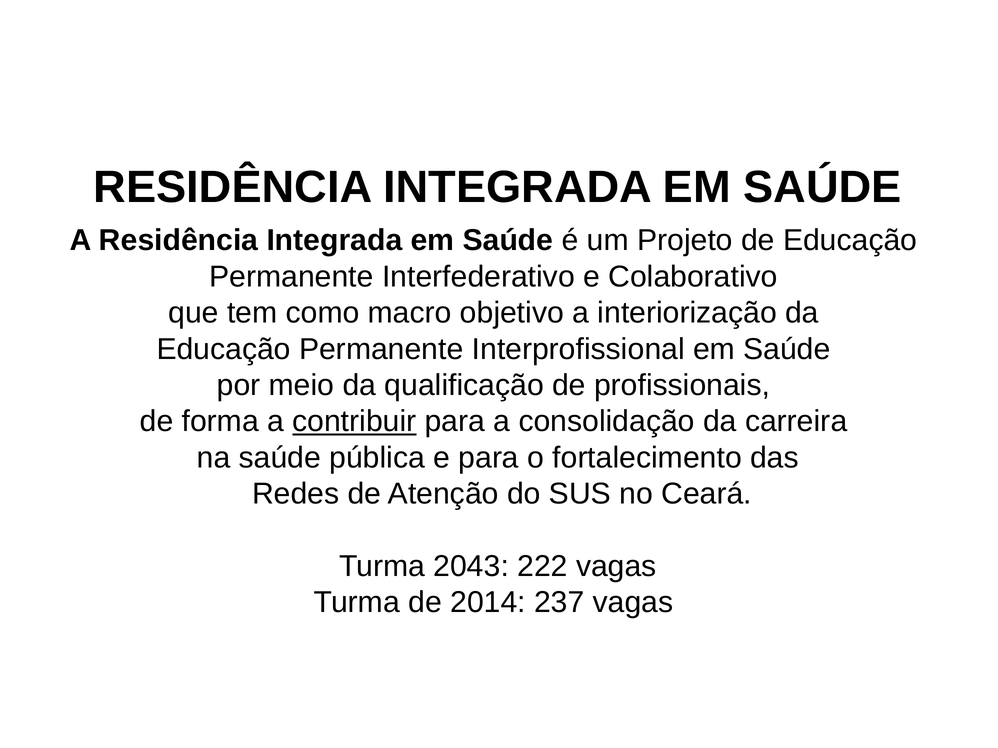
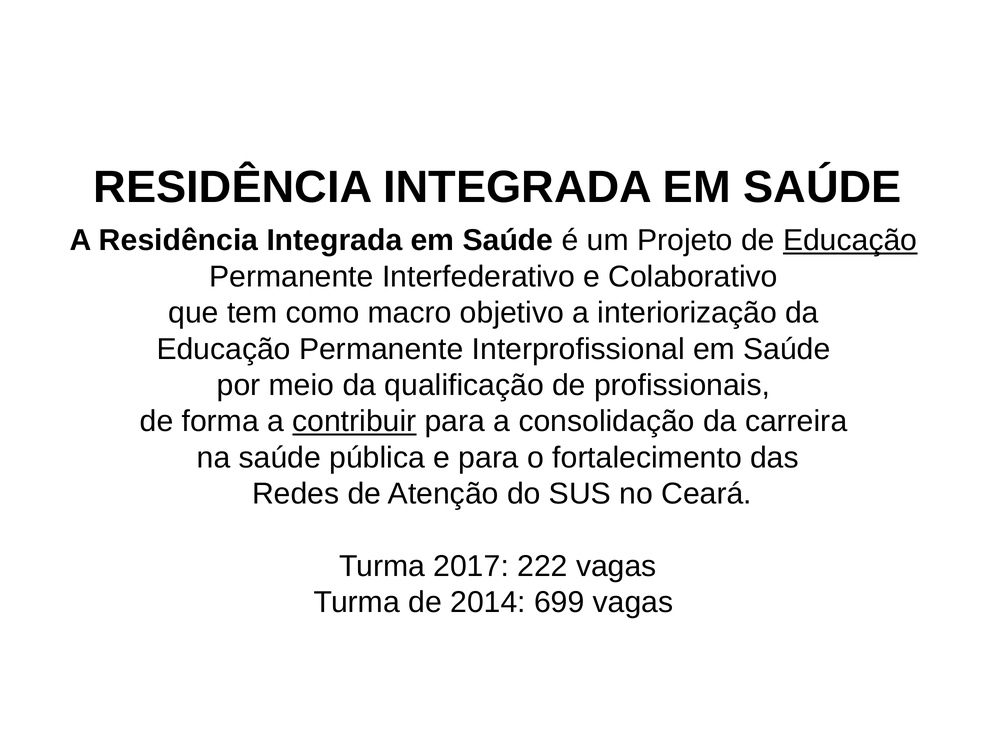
Educação at (850, 241) underline: none -> present
2043: 2043 -> 2017
237: 237 -> 699
